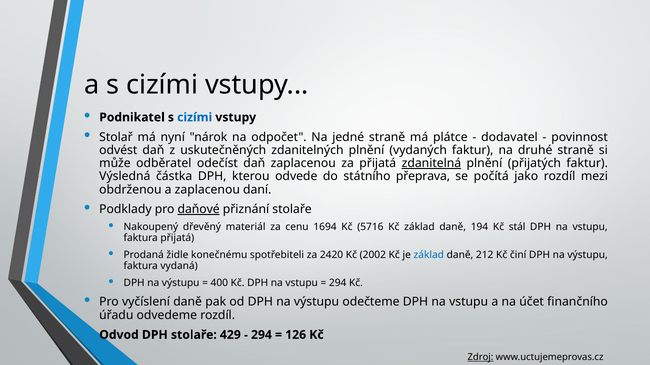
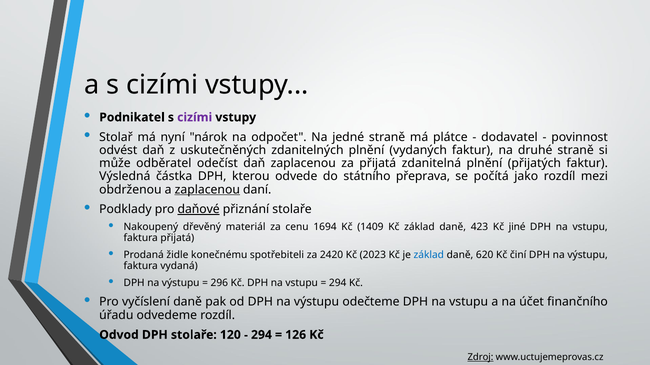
cizími at (195, 118) colour: blue -> purple
zdanitelná underline: present -> none
zaplacenou at (207, 190) underline: none -> present
5716: 5716 -> 1409
194: 194 -> 423
stál: stál -> jiné
2002: 2002 -> 2023
212: 212 -> 620
400: 400 -> 296
429: 429 -> 120
